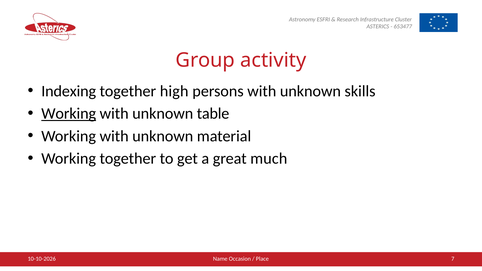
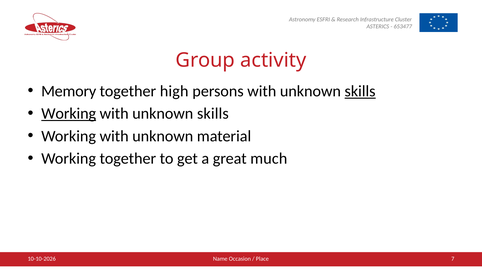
Indexing: Indexing -> Memory
skills at (360, 91) underline: none -> present
table at (213, 114): table -> skills
